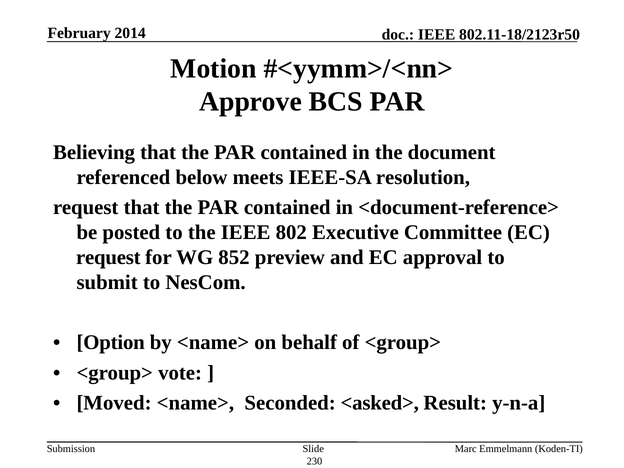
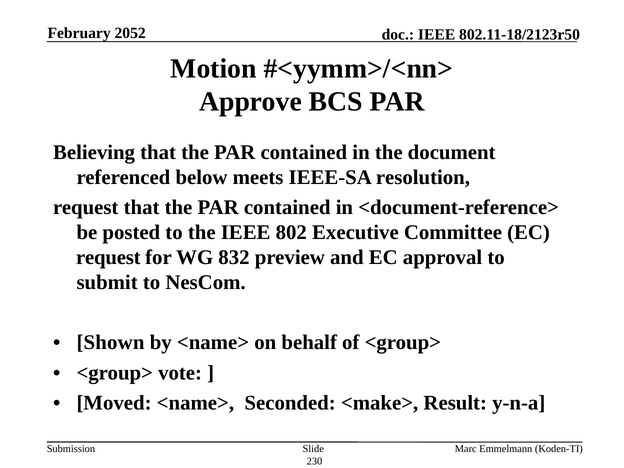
2014: 2014 -> 2052
852: 852 -> 832
Option: Option -> Shown
<asked>: <asked> -> <make>
